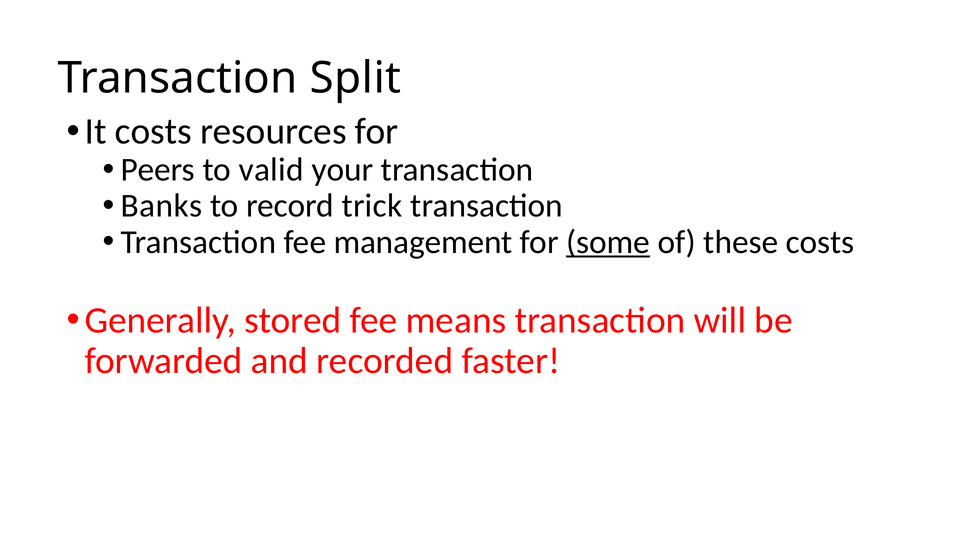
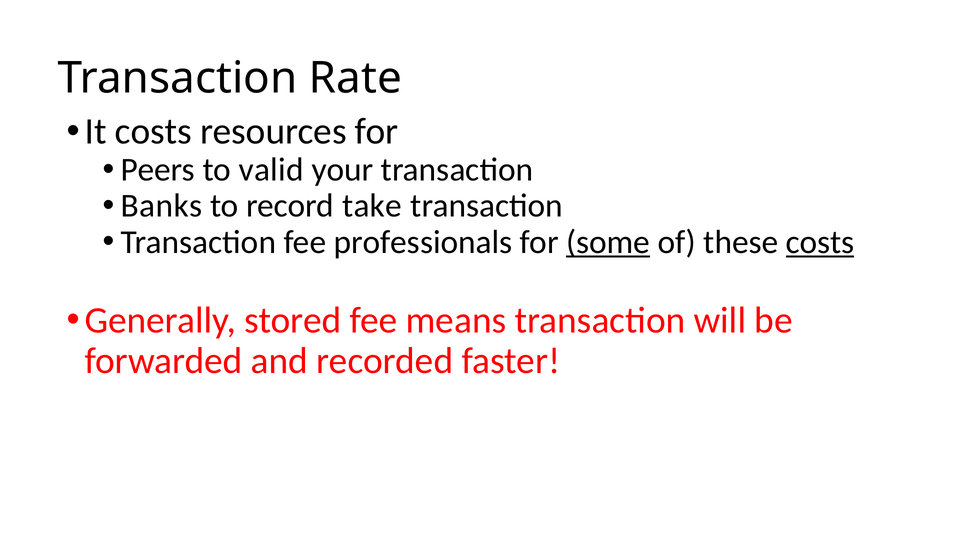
Split: Split -> Rate
trick: trick -> take
management: management -> professionals
costs at (820, 242) underline: none -> present
